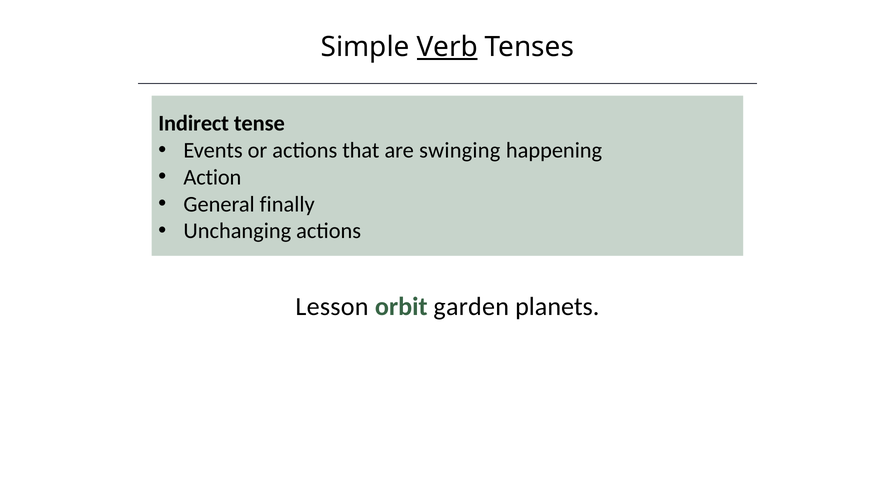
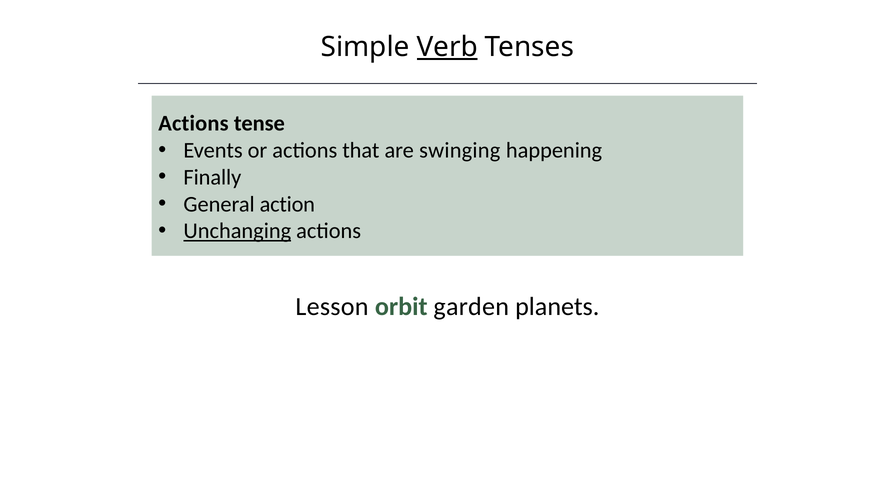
Indirect at (194, 123): Indirect -> Actions
Action: Action -> Finally
finally: finally -> action
Unchanging underline: none -> present
